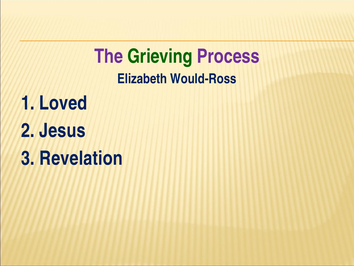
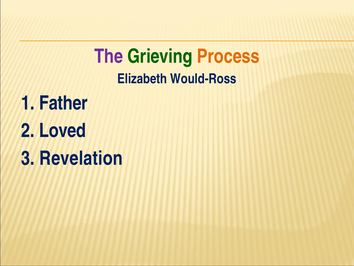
Process colour: purple -> orange
Loved: Loved -> Father
Jesus: Jesus -> Loved
